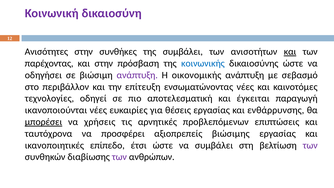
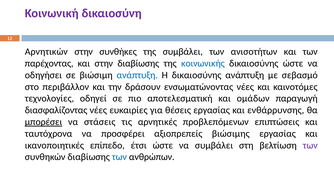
Ανισότητες: Ανισότητες -> Αρνητικών
και at (290, 52) underline: present -> none
στην πρόσβαση: πρόσβαση -> διαβίωσης
ανάπτυξη at (137, 75) colour: purple -> blue
Η οικονομικής: οικονομικής -> δικαιοσύνης
επίτευξη: επίτευξη -> δράσουν
έγκειται: έγκειται -> ομάδων
ικανοποιούνται: ικανοποιούνται -> διασφαλίζοντας
χρήσεις: χρήσεις -> στάσεις
των at (119, 157) colour: purple -> blue
